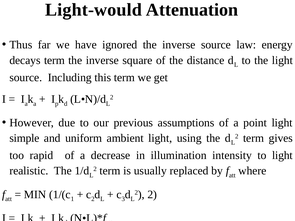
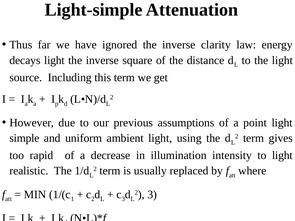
Light-would: Light-would -> Light-simple
inverse source: source -> clarity
decays term: term -> light
2 at (152, 195): 2 -> 3
